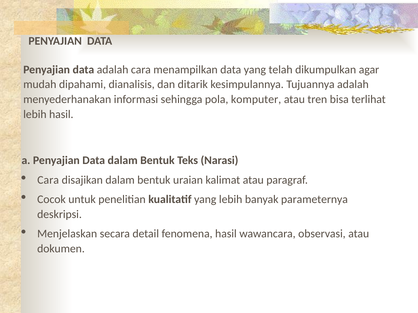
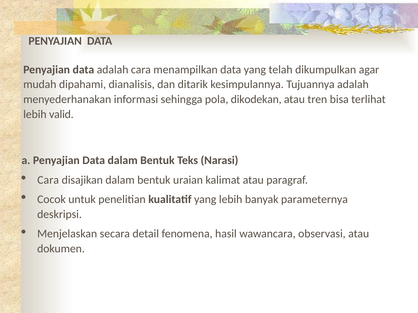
komputer: komputer -> dikodekan
lebih hasil: hasil -> valid
